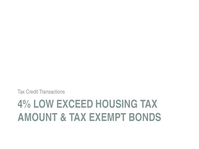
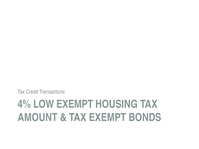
LOW EXCEED: EXCEED -> EXEMPT
